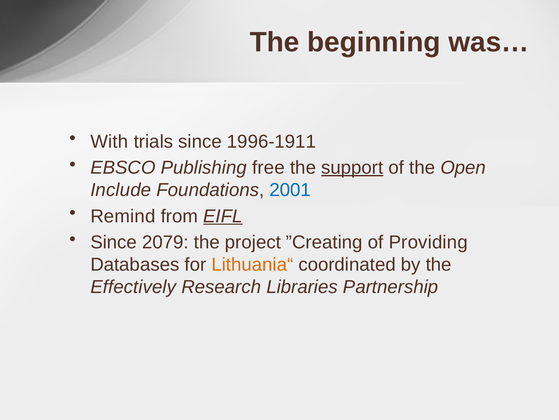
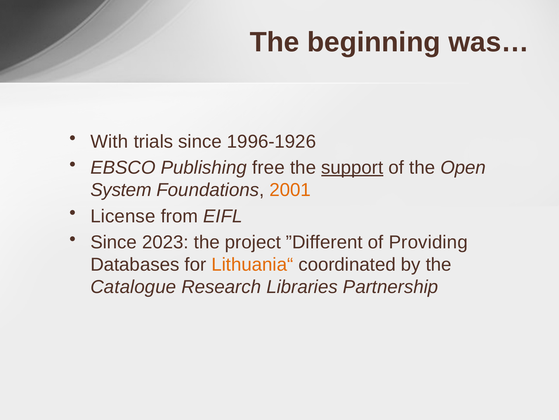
1996-1911: 1996-1911 -> 1996-1926
Include: Include -> System
2001 colour: blue -> orange
Remind: Remind -> License
EIFL underline: present -> none
2079: 2079 -> 2023
”Creating: ”Creating -> ”Different
Effectively: Effectively -> Catalogue
